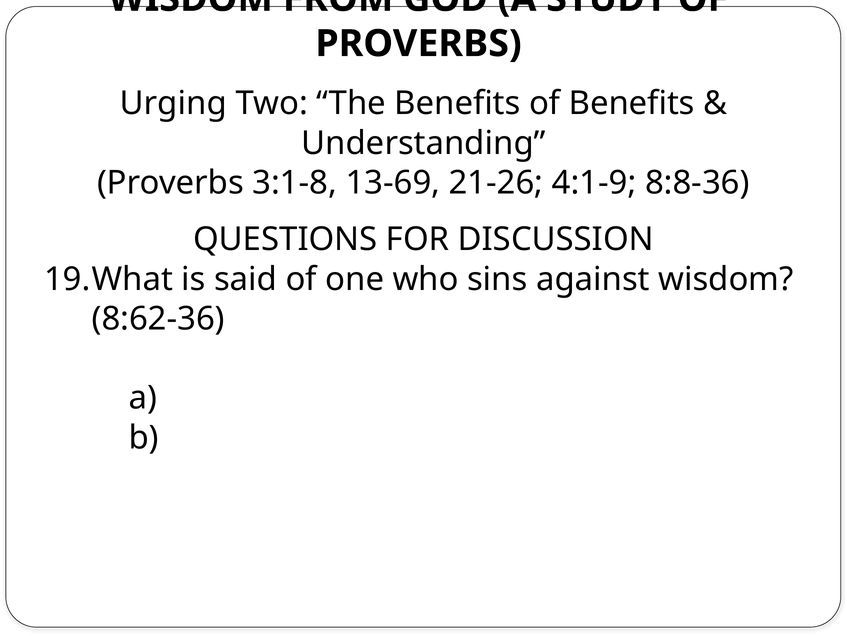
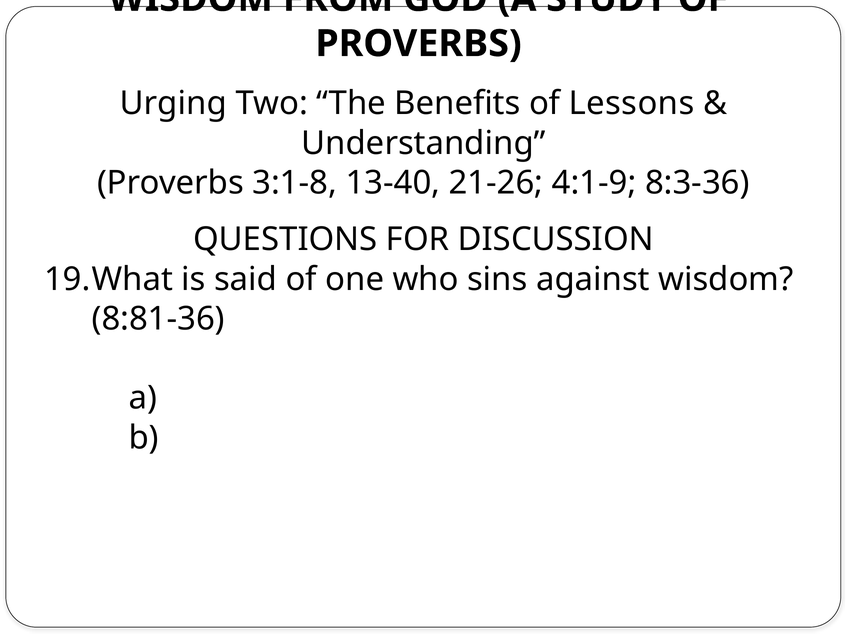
of Benefits: Benefits -> Lessons
13-69: 13-69 -> 13-40
8:8-36: 8:8-36 -> 8:3-36
8:62-36: 8:62-36 -> 8:81-36
